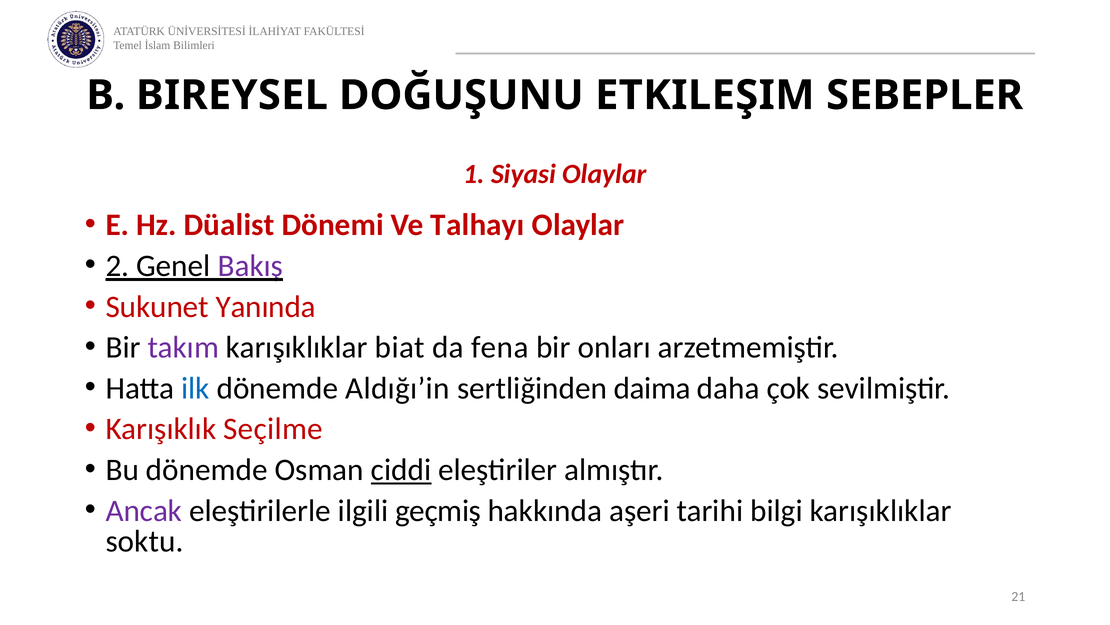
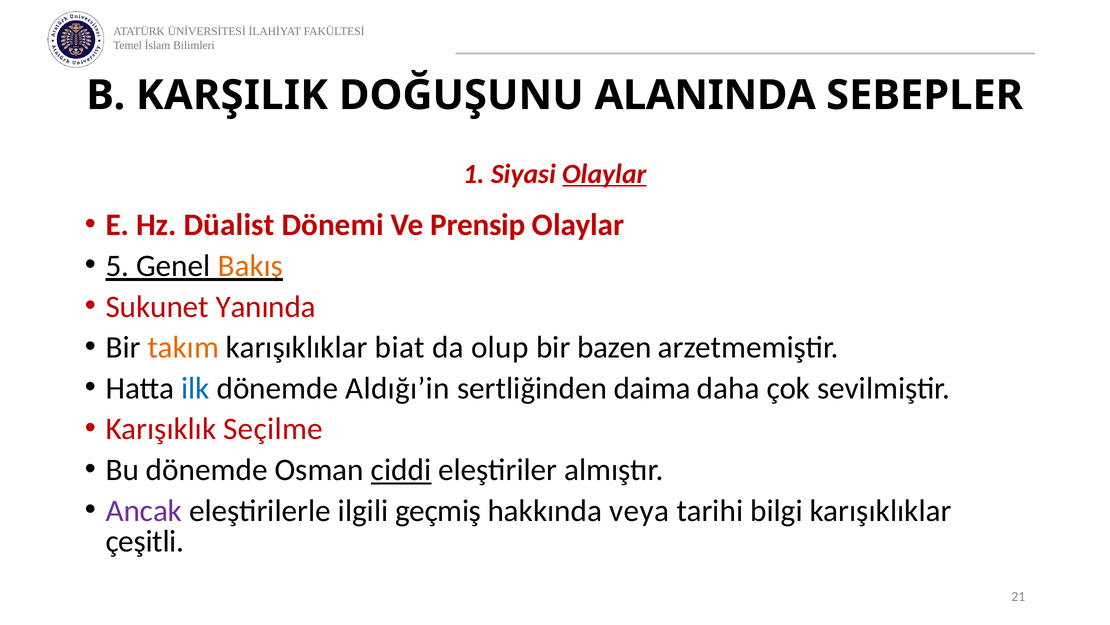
BIREYSEL: BIREYSEL -> KARŞILIK
ETKILEŞIM: ETKILEŞIM -> ALANINDA
Olaylar at (604, 174) underline: none -> present
Talhayı: Talhayı -> Prensip
2: 2 -> 5
Bakış colour: purple -> orange
takım colour: purple -> orange
fena: fena -> olup
onları: onları -> bazen
aşeri: aşeri -> veya
soktu: soktu -> çeşitli
